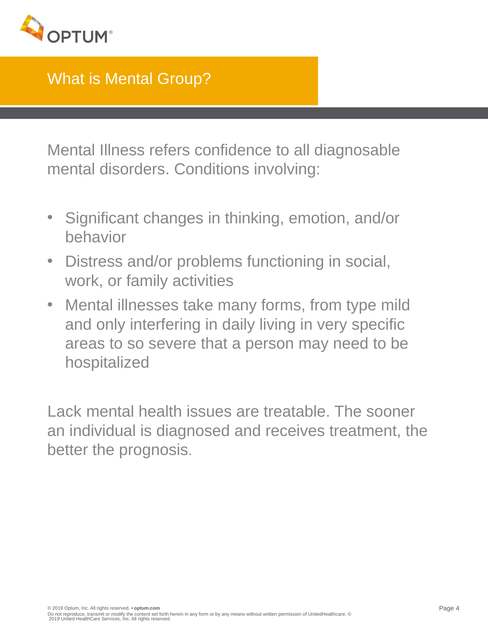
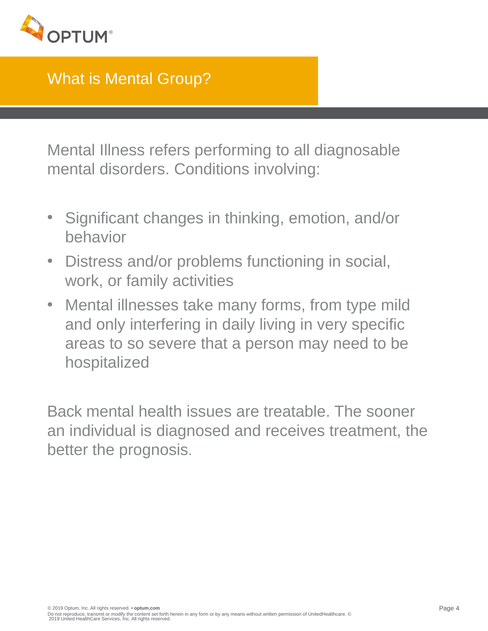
confidence: confidence -> performing
Lack: Lack -> Back
